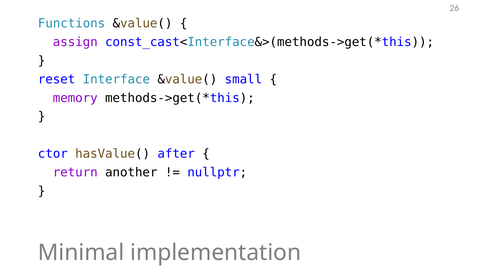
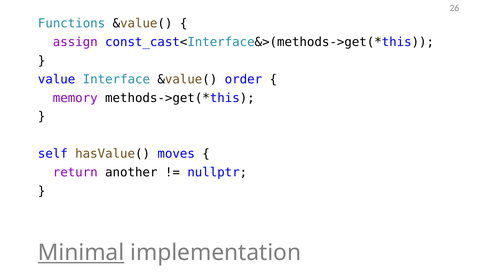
reset: reset -> value
small: small -> order
ctor: ctor -> self
after: after -> moves
Minimal underline: none -> present
